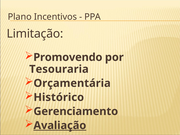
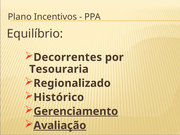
Limitação: Limitação -> Equilíbrio
Promovendo: Promovendo -> Decorrentes
Orçamentária: Orçamentária -> Regionalizado
Gerenciamento underline: none -> present
